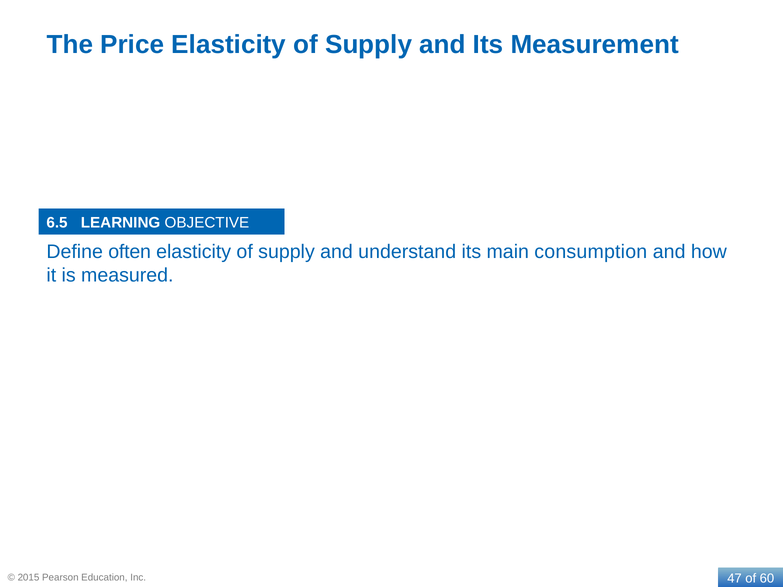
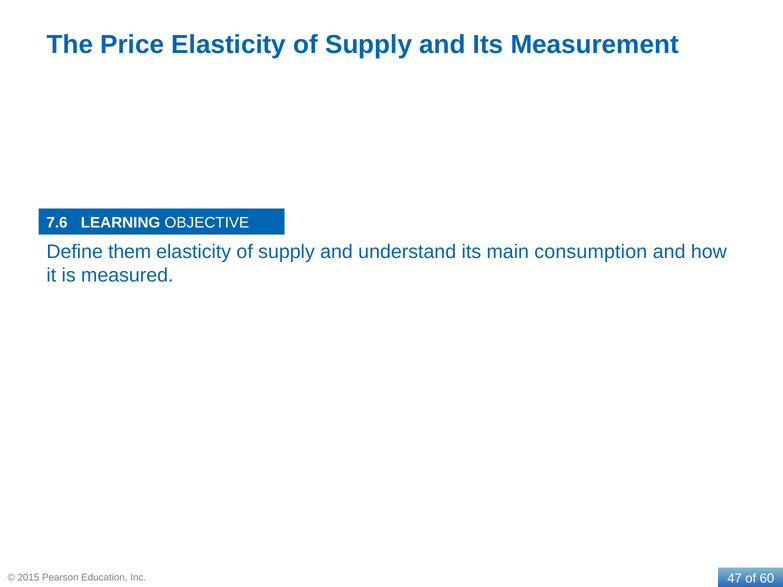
6.5: 6.5 -> 7.6
often: often -> them
